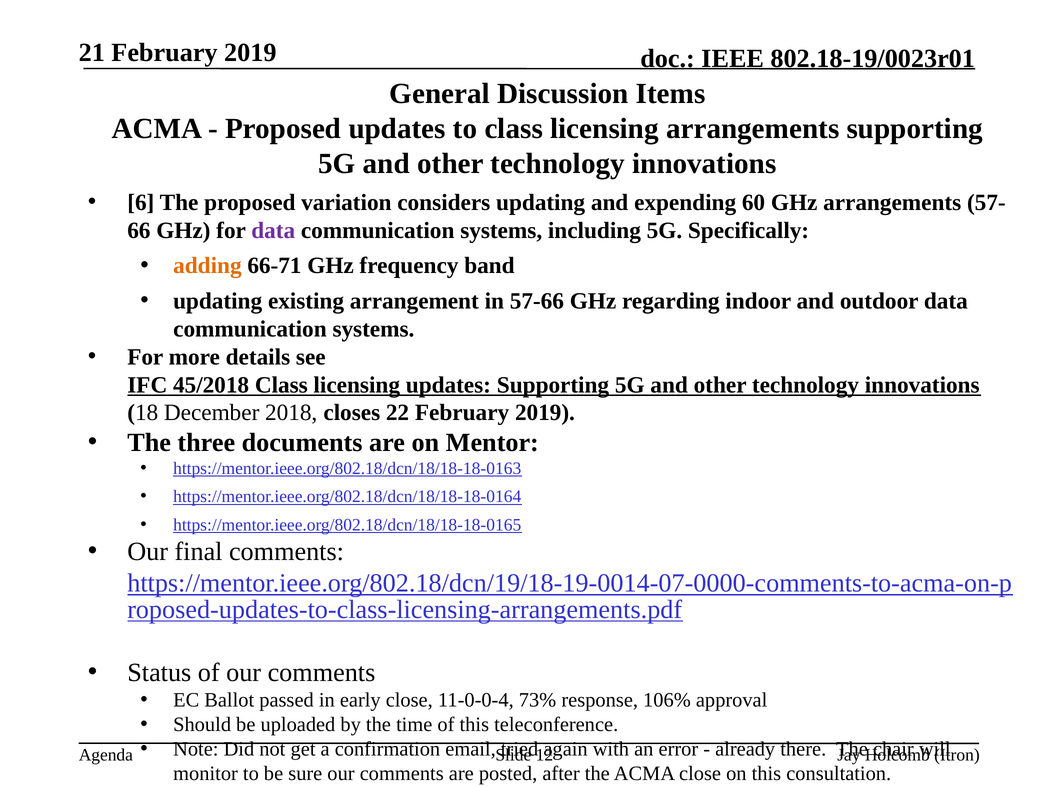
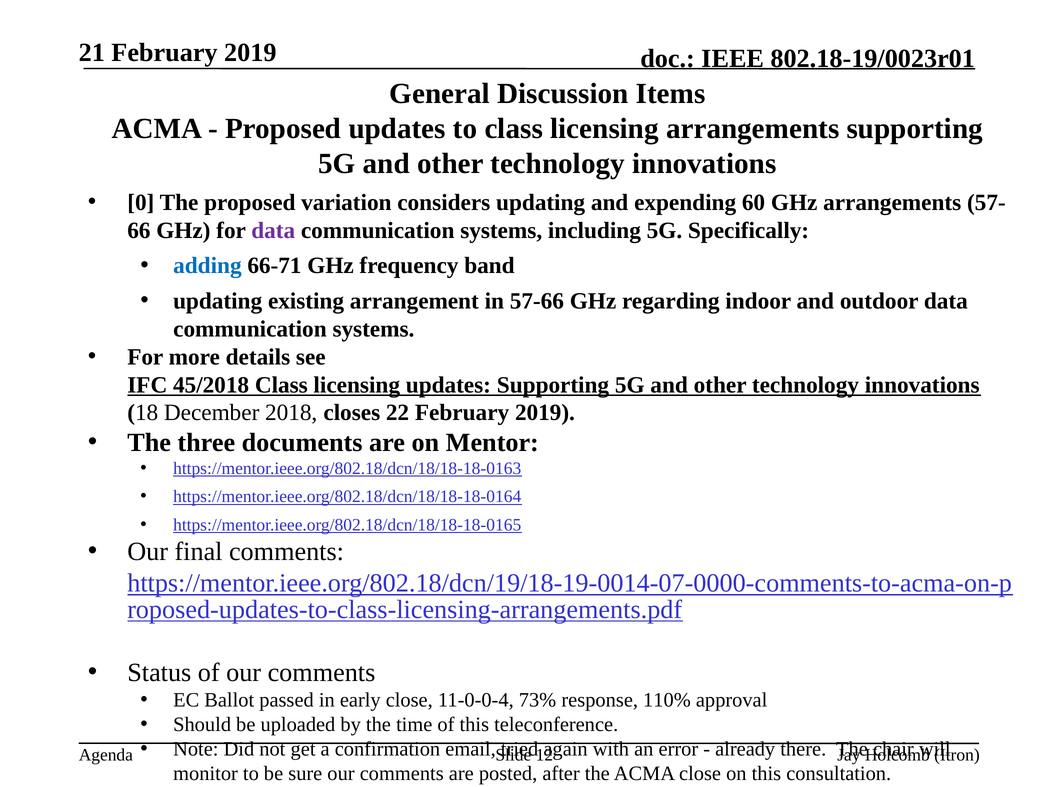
6: 6 -> 0
adding colour: orange -> blue
106%: 106% -> 110%
